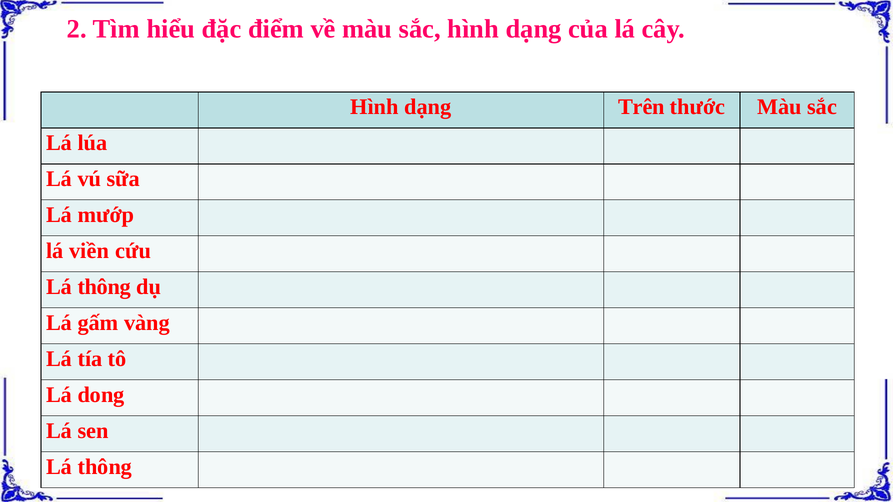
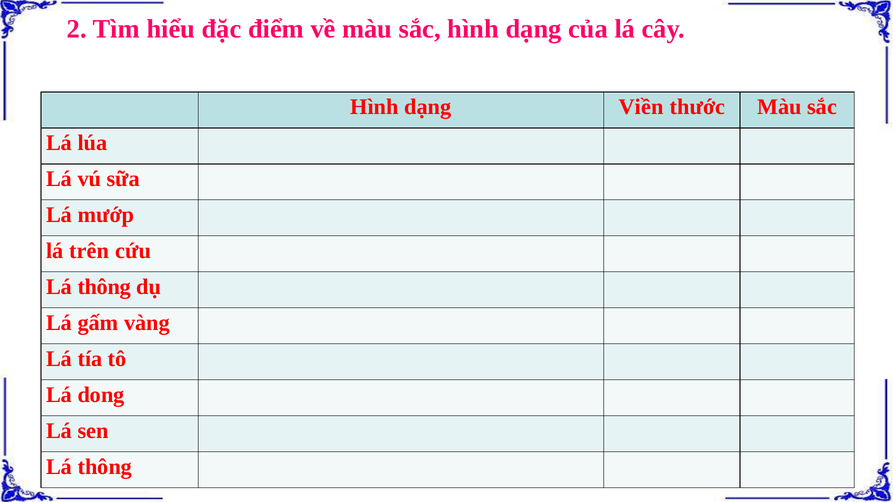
Trên: Trên -> Viền
viền: viền -> trên
